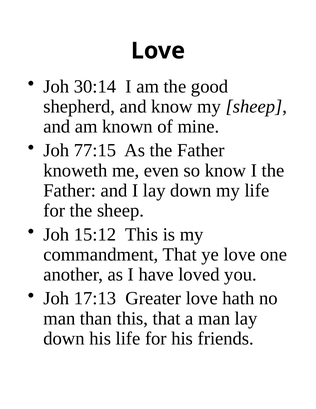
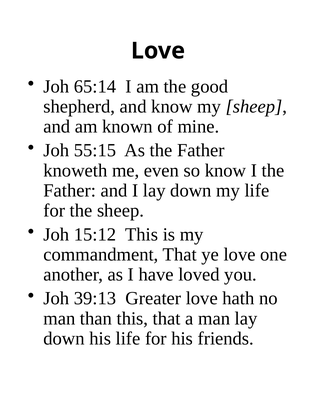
30:14: 30:14 -> 65:14
77:15: 77:15 -> 55:15
17:13: 17:13 -> 39:13
